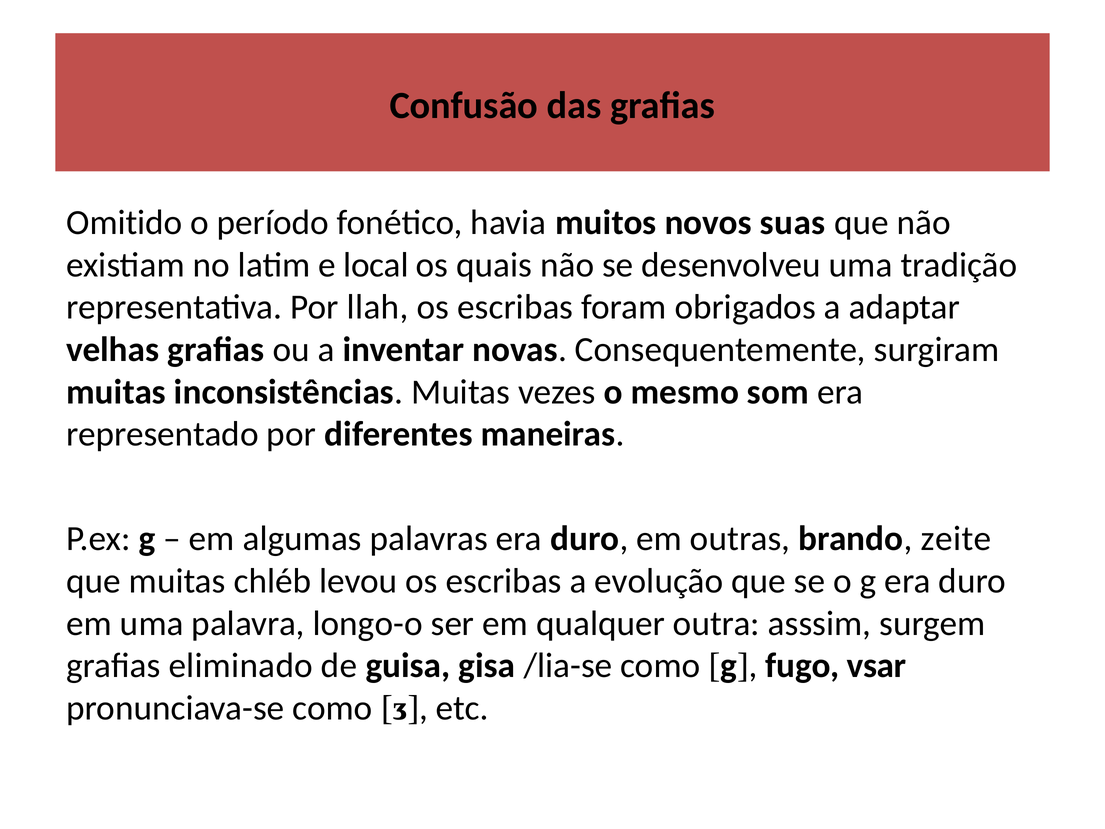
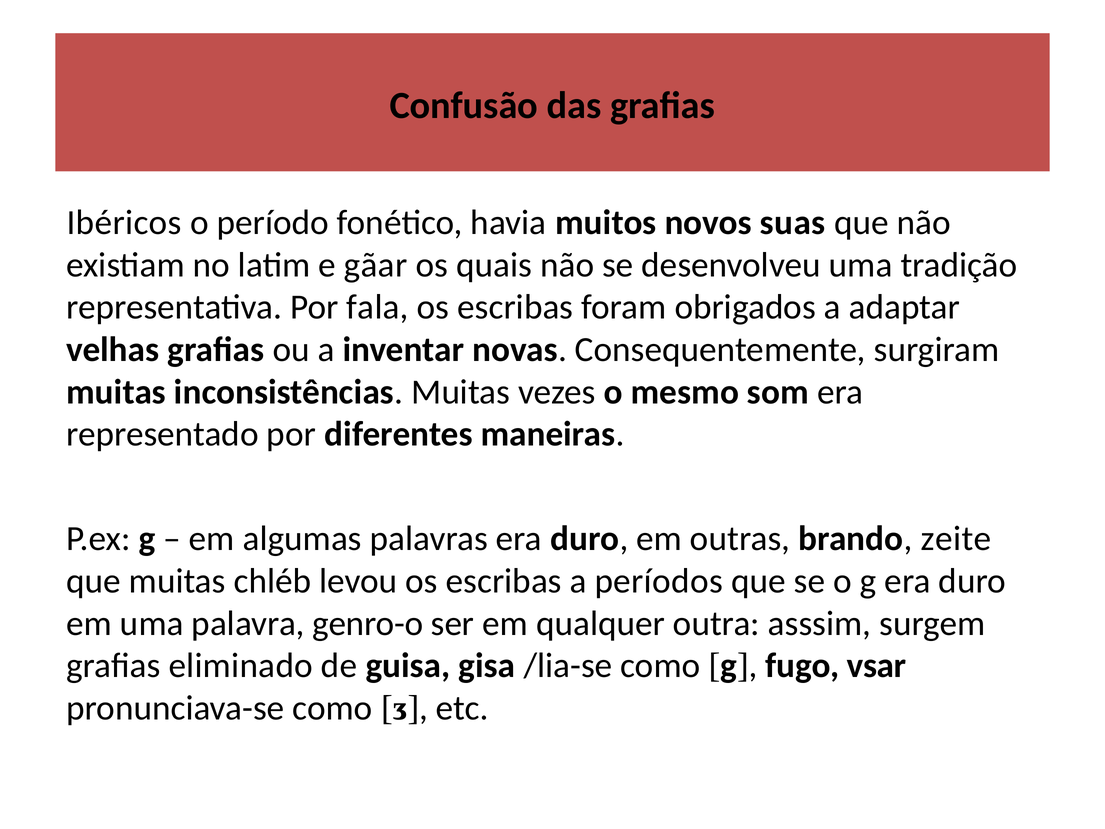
Omitido: Omitido -> Ibéricos
local: local -> gãar
llah: llah -> fala
evolução: evolução -> períodos
longo-o: longo-o -> genro-o
